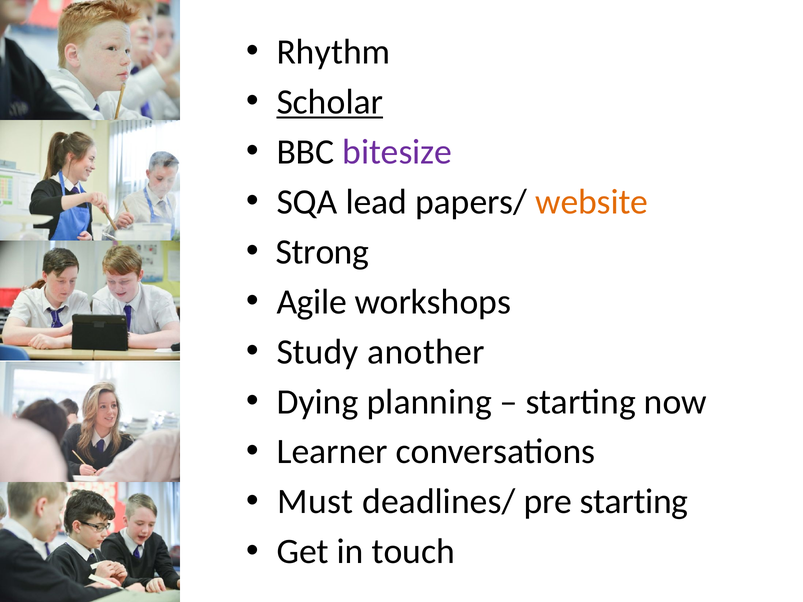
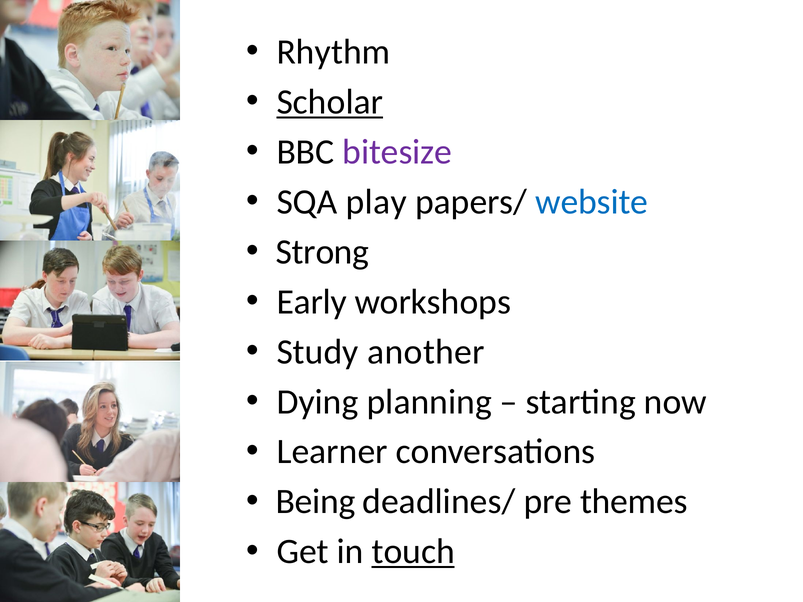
lead: lead -> play
website colour: orange -> blue
Agile: Agile -> Early
Must: Must -> Being
pre starting: starting -> themes
touch underline: none -> present
